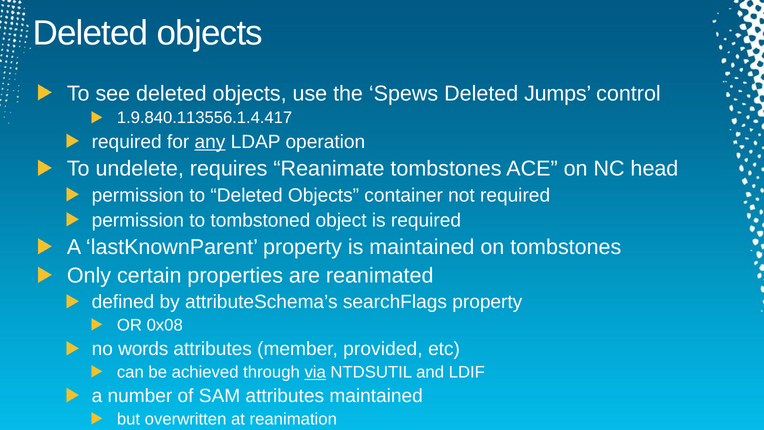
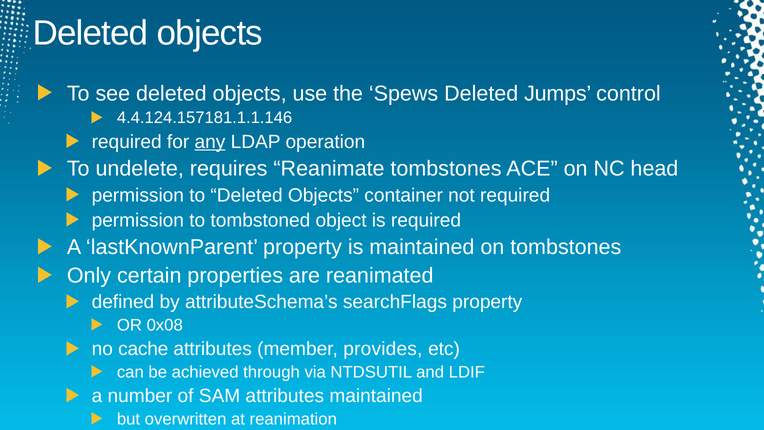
1.9.840.113556.1.4.417: 1.9.840.113556.1.4.417 -> 4.4.124.157181.1.1.146
words: words -> cache
provided: provided -> provides
via underline: present -> none
